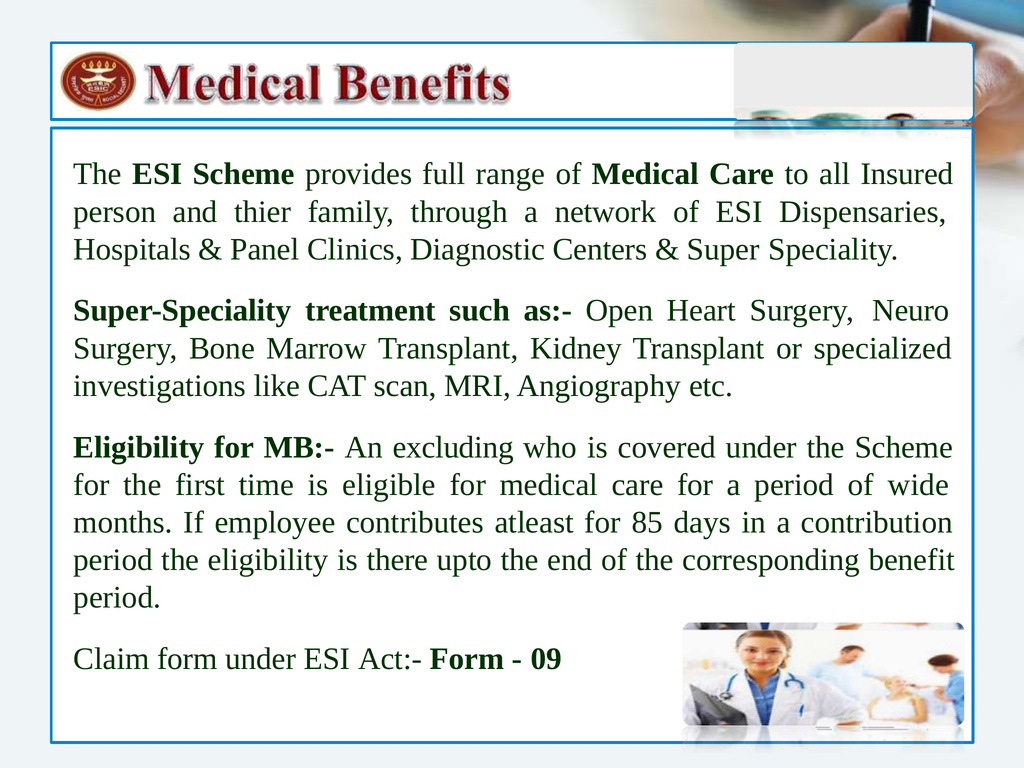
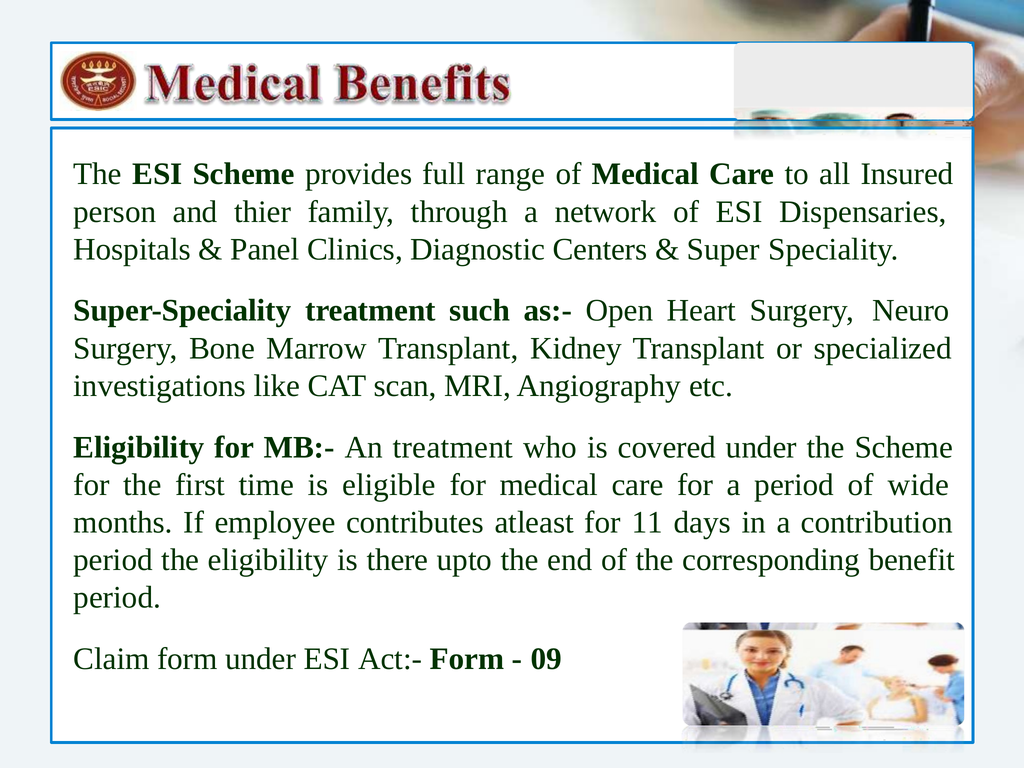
An excluding: excluding -> treatment
85: 85 -> 11
